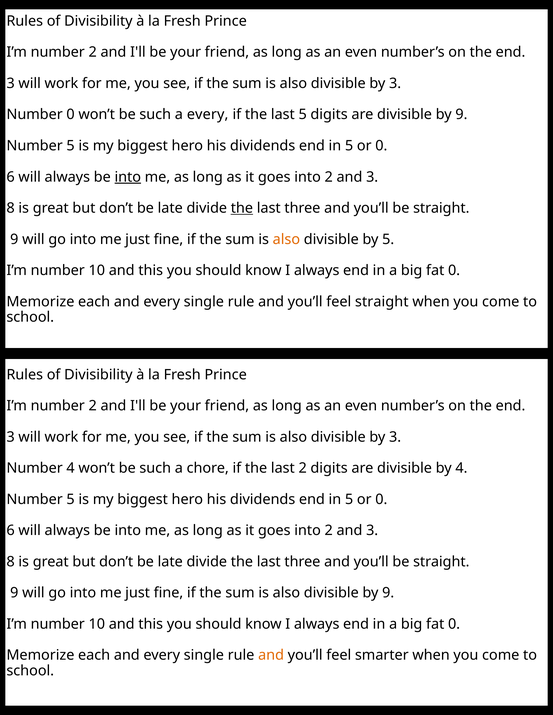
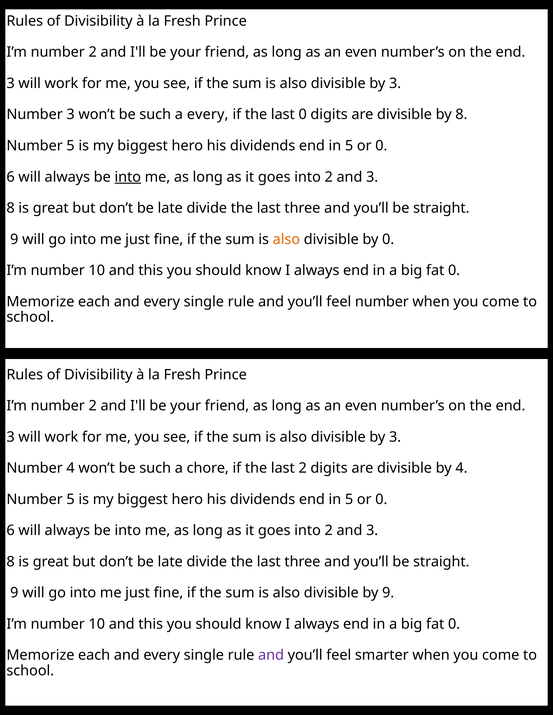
Number 0: 0 -> 3
last 5: 5 -> 0
are divisible by 9: 9 -> 8
the at (242, 208) underline: present -> none
by 5: 5 -> 0
feel straight: straight -> number
and at (271, 656) colour: orange -> purple
